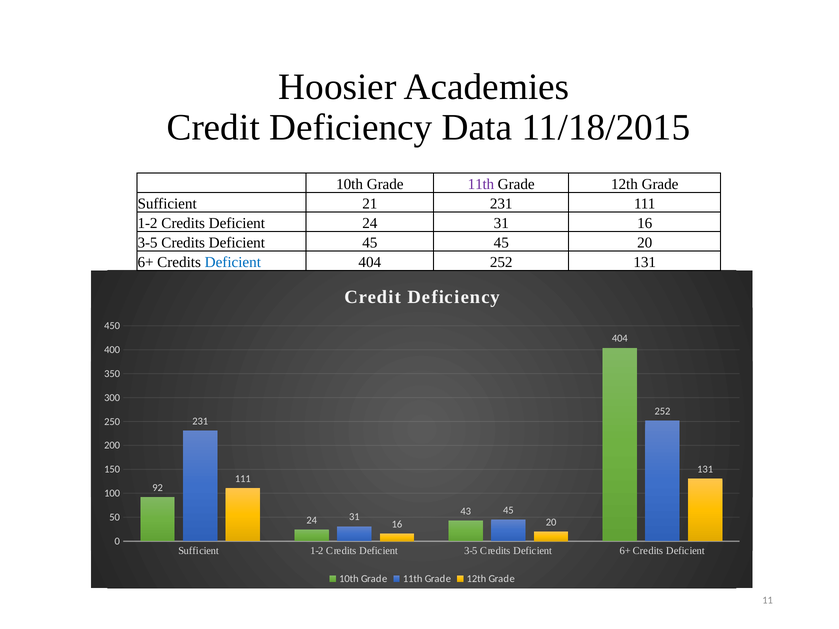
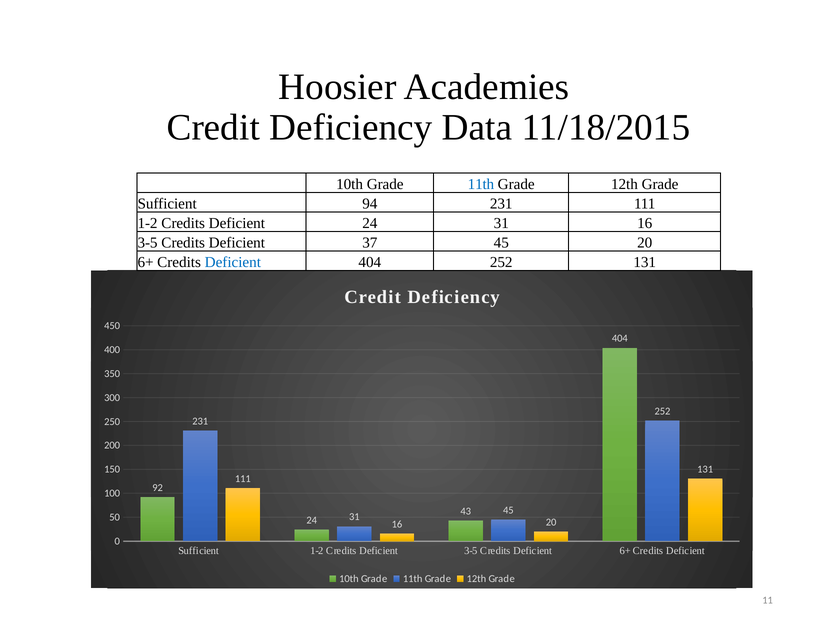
11th at (481, 184) colour: purple -> blue
21: 21 -> 94
Deficient 45: 45 -> 37
